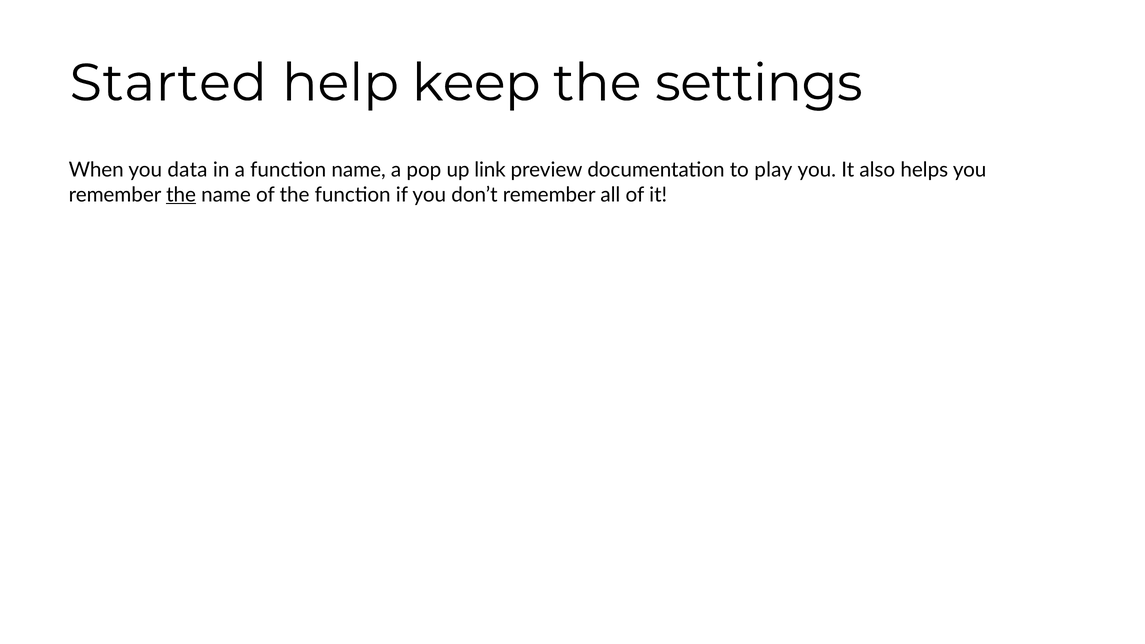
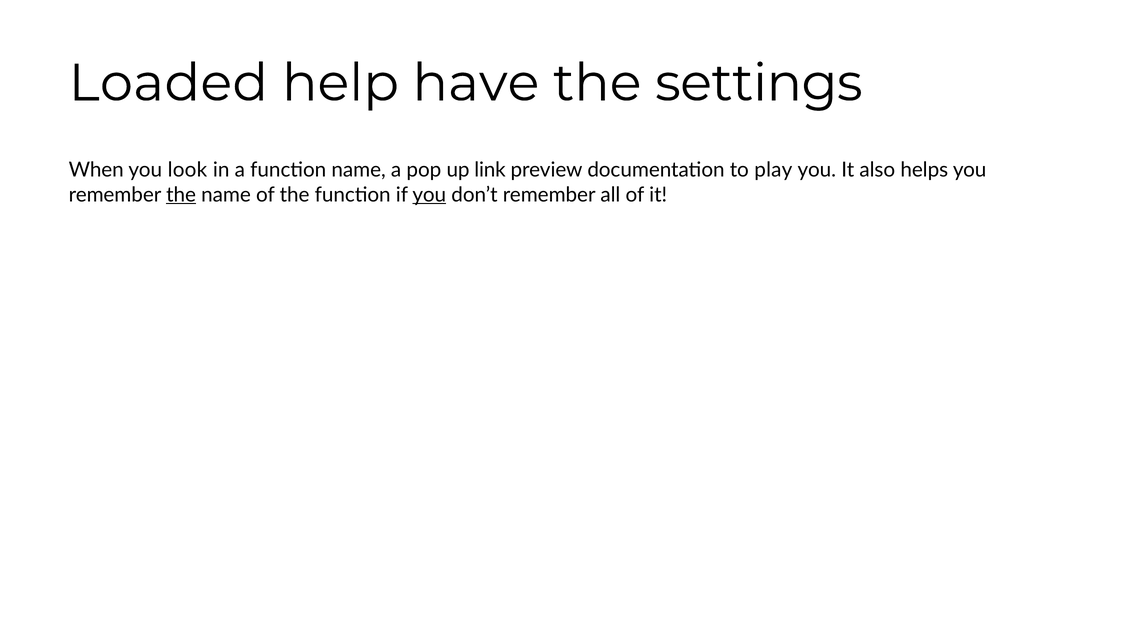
Started: Started -> Loaded
keep: keep -> have
data: data -> look
you at (429, 195) underline: none -> present
